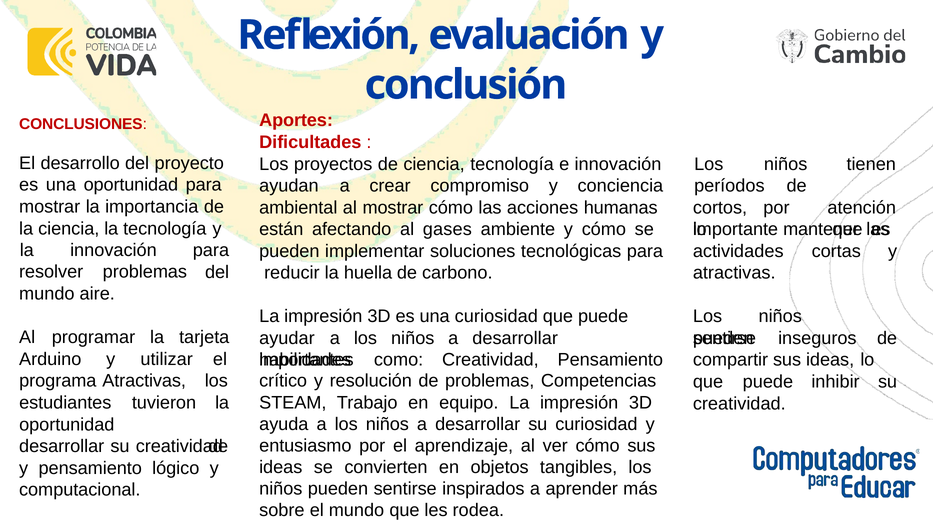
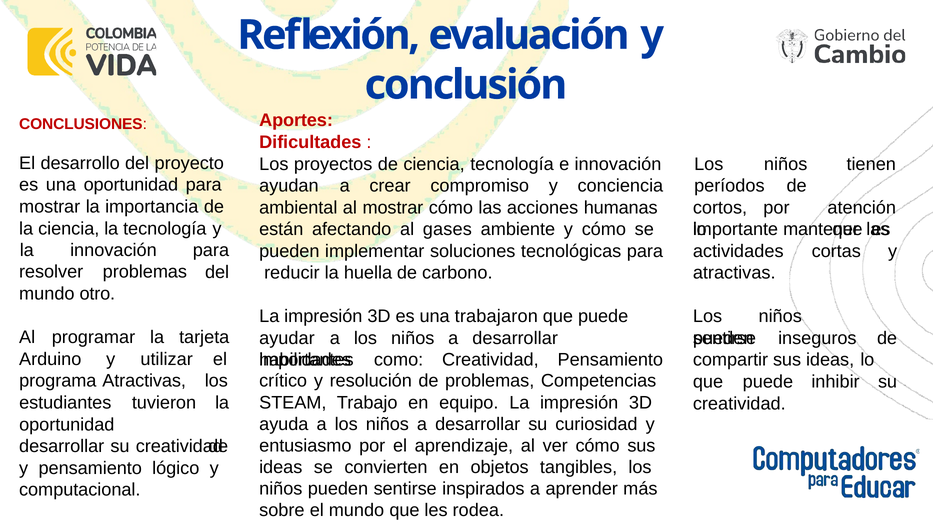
aire: aire -> otro
una curiosidad: curiosidad -> trabajaron
